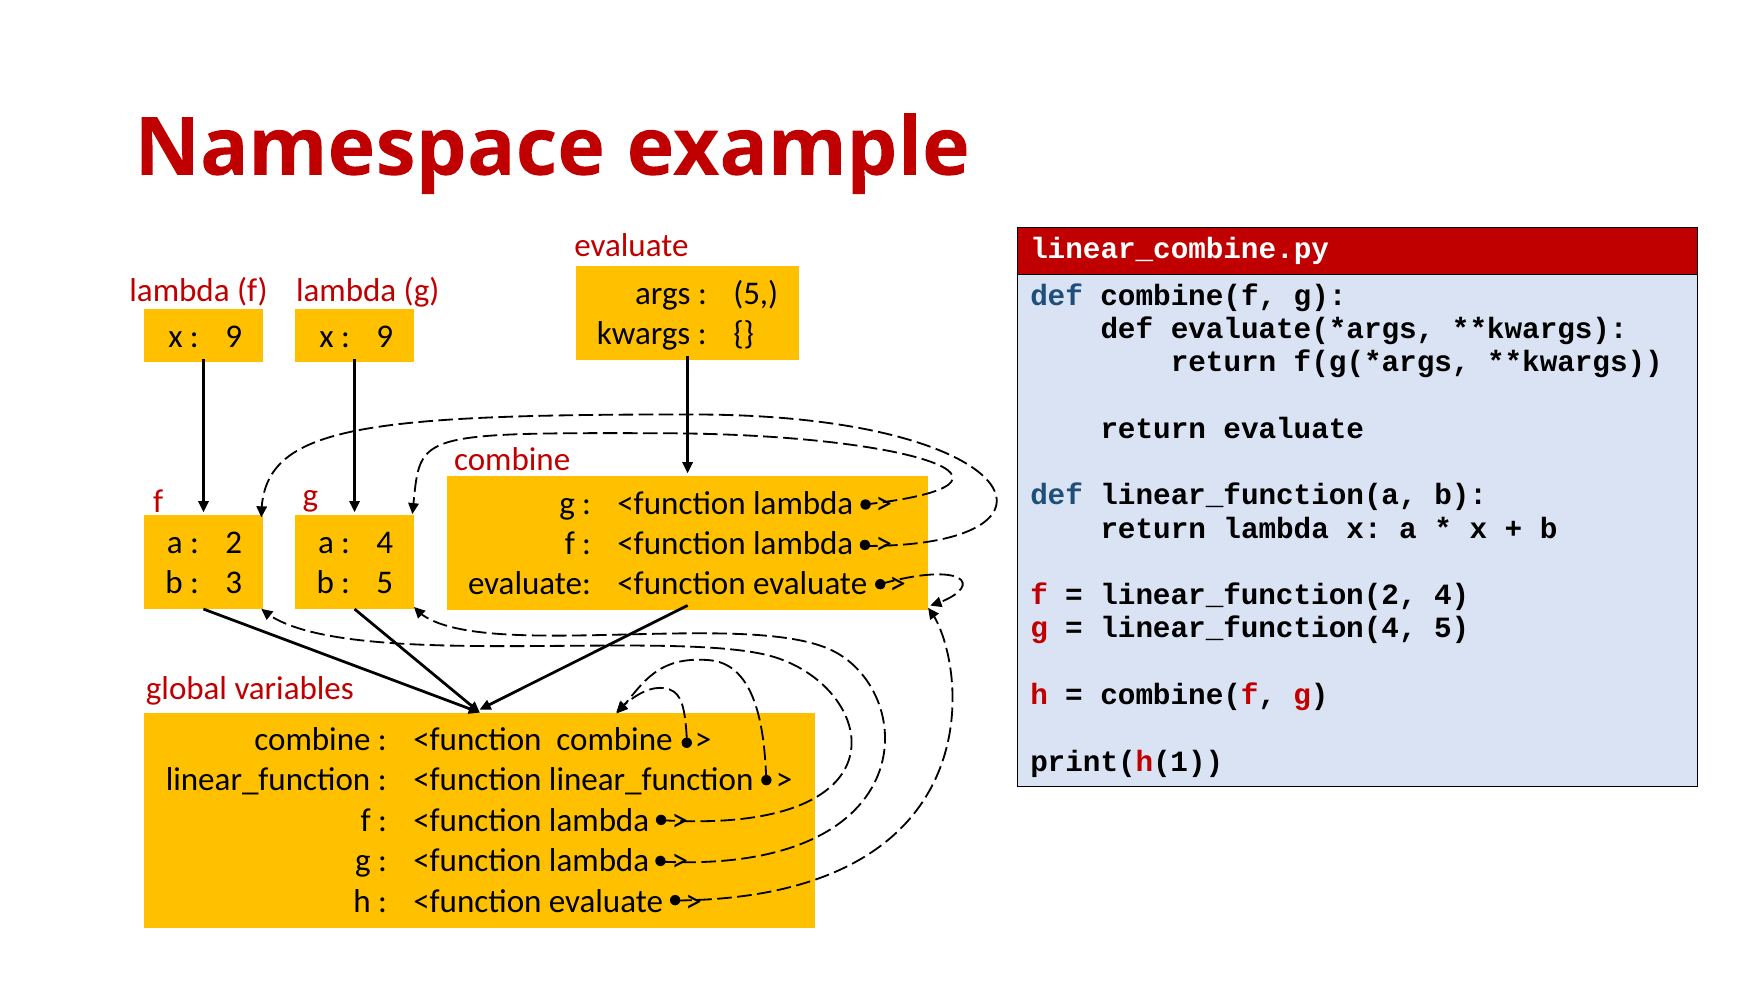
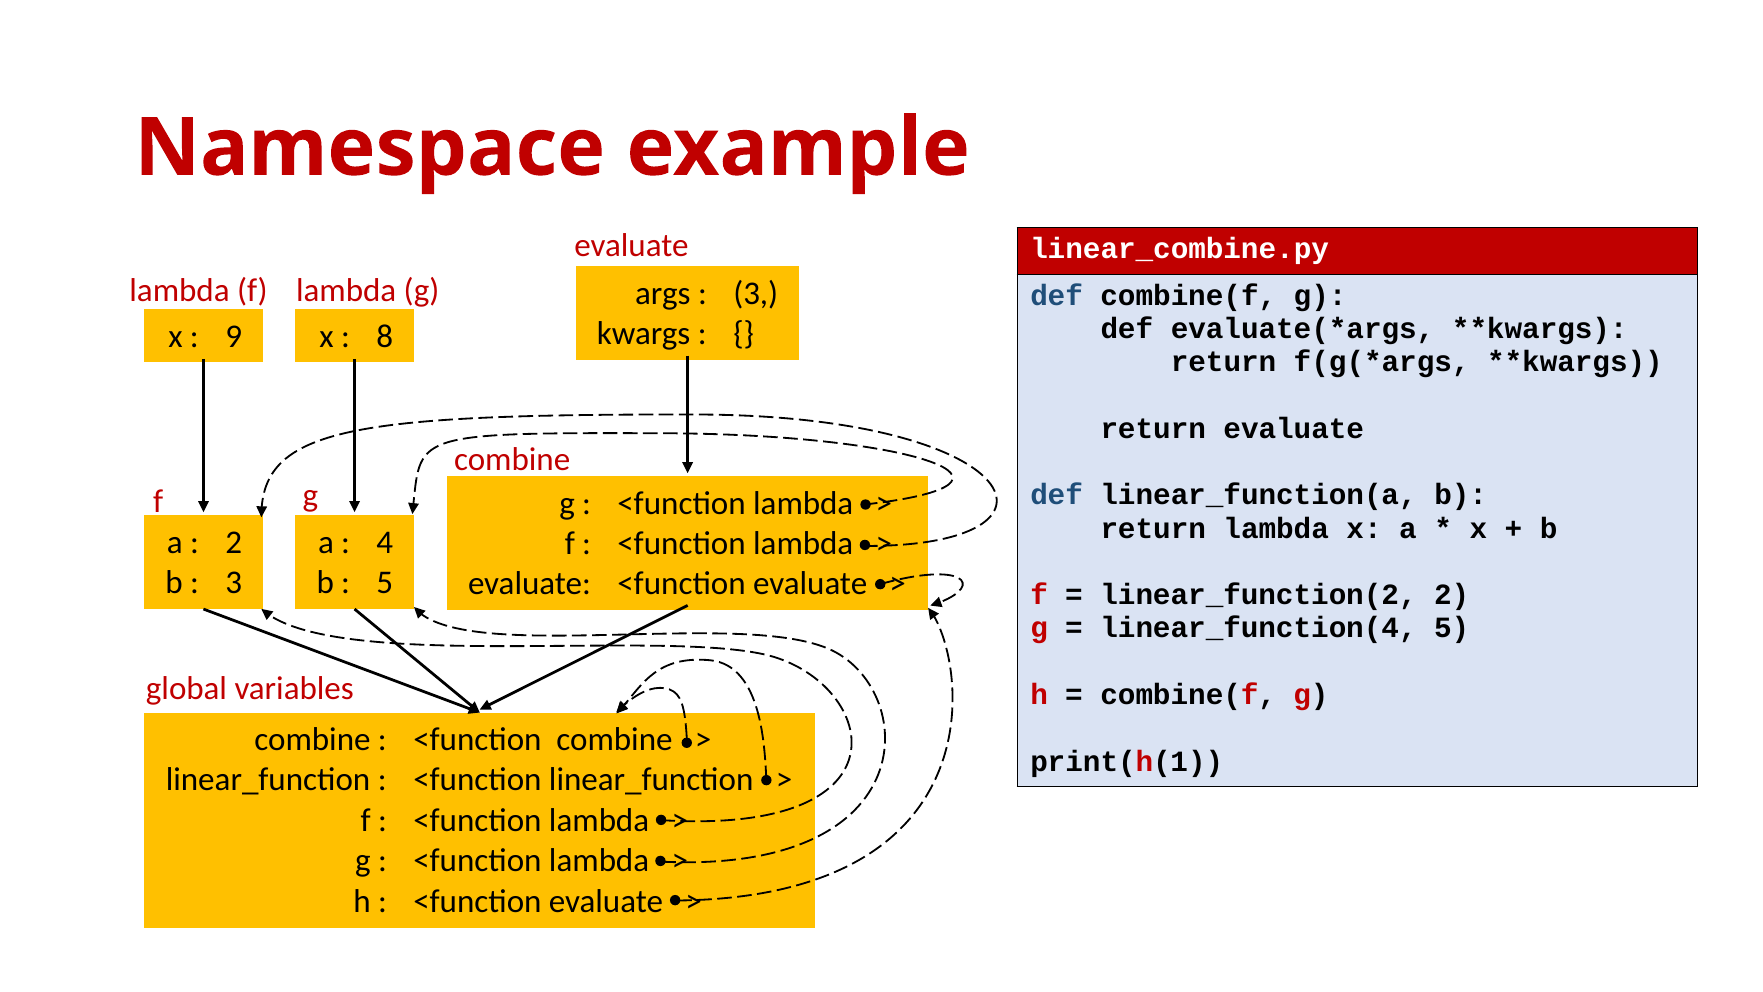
5 at (756, 293): 5 -> 3
9 at (385, 336): 9 -> 8
4 at (1452, 595): 4 -> 2
